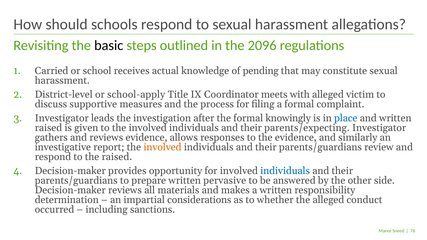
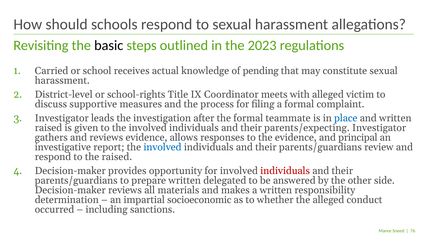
2096: 2096 -> 2023
school-apply: school-apply -> school-rights
knowingly: knowingly -> teammate
similarly: similarly -> principal
involved at (162, 147) colour: orange -> blue
individuals at (285, 171) colour: blue -> red
pervasive: pervasive -> delegated
considerations: considerations -> socioeconomic
